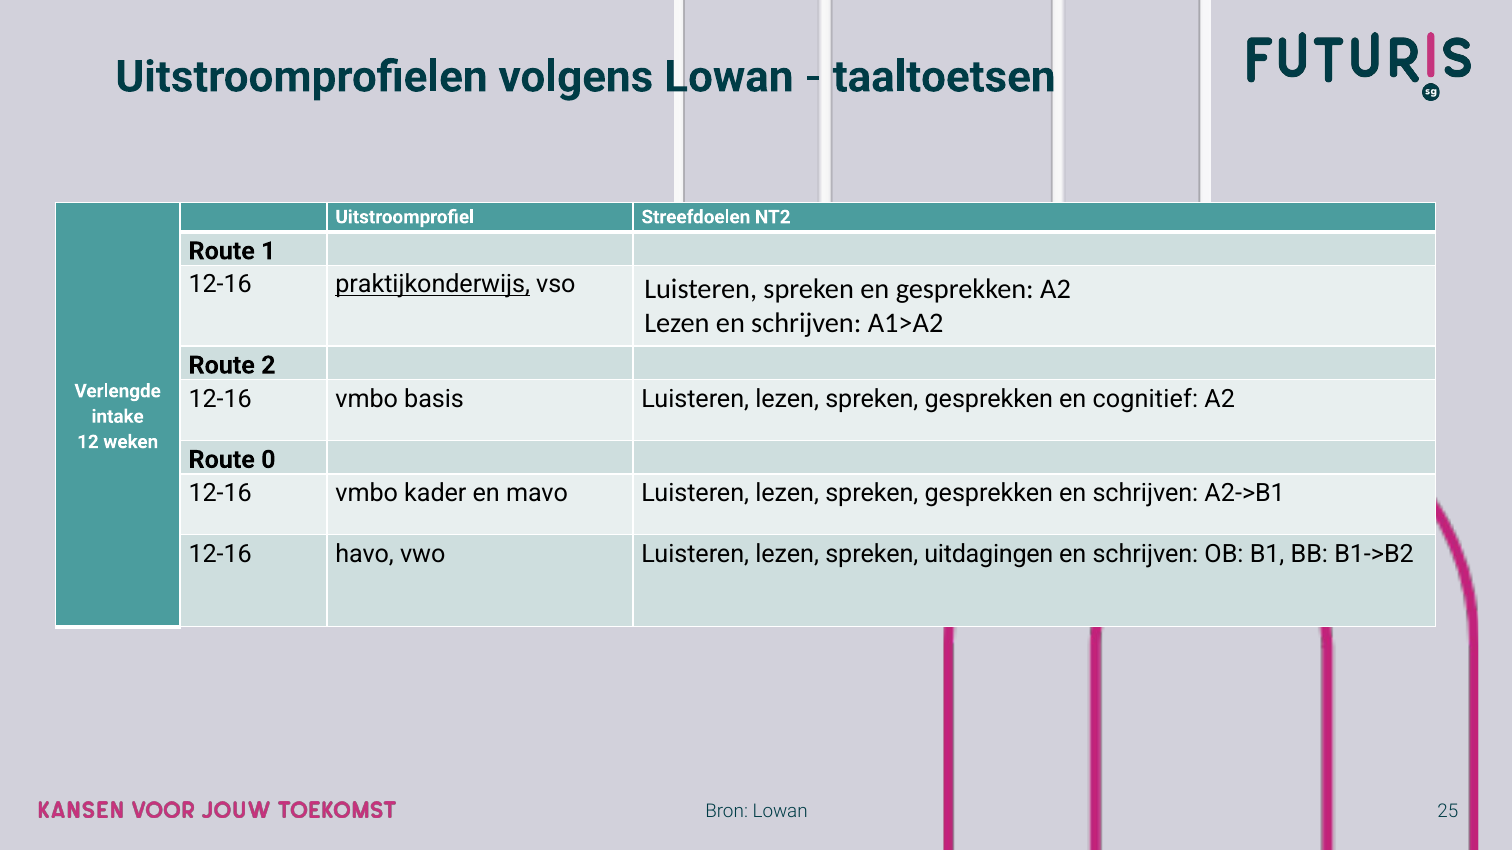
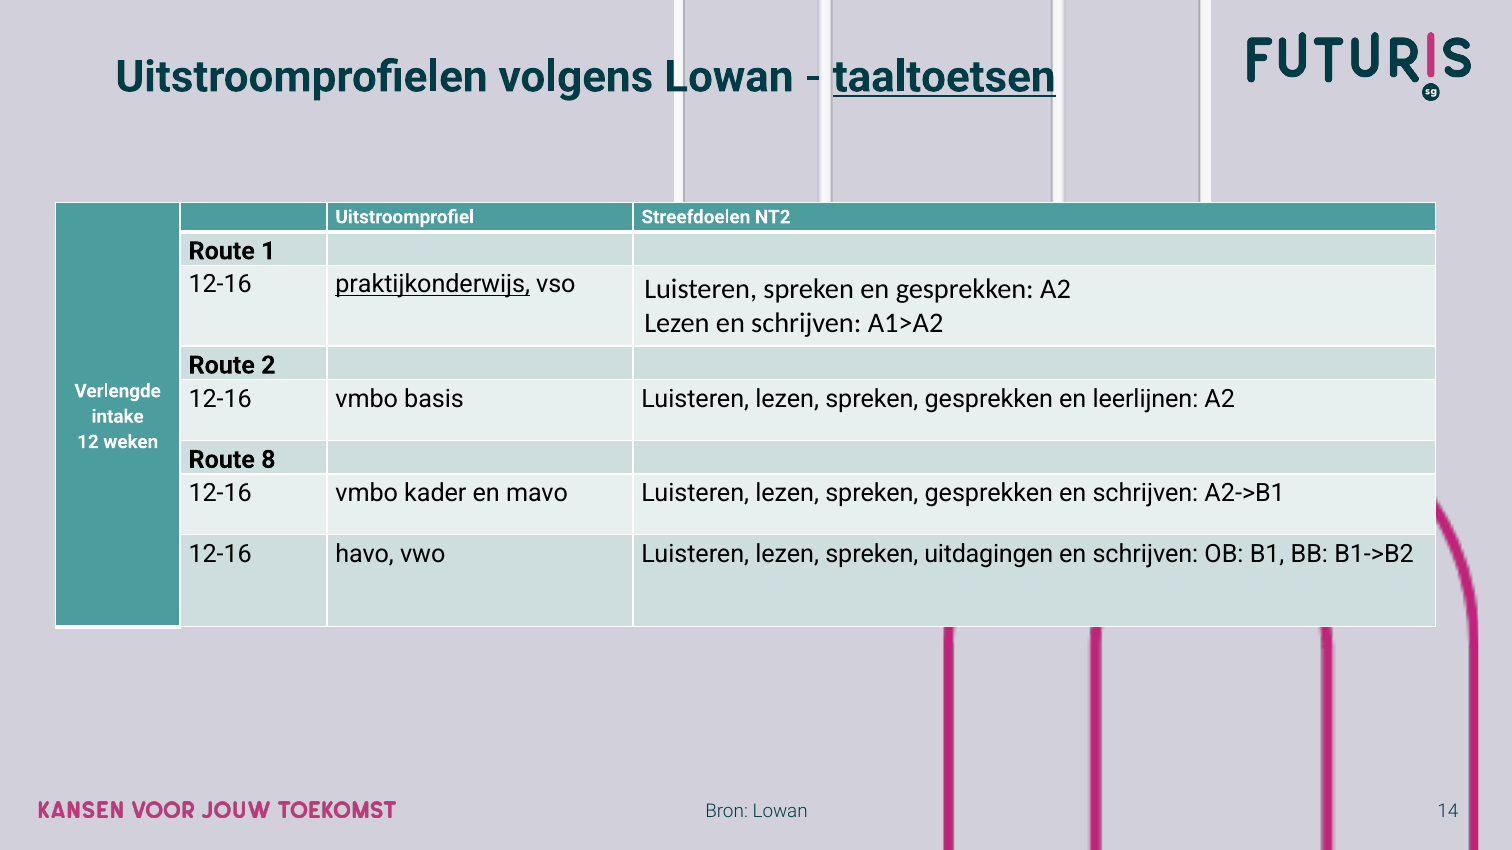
taaltoetsen underline: none -> present
cognitief: cognitief -> leerlijnen
0: 0 -> 8
25: 25 -> 14
